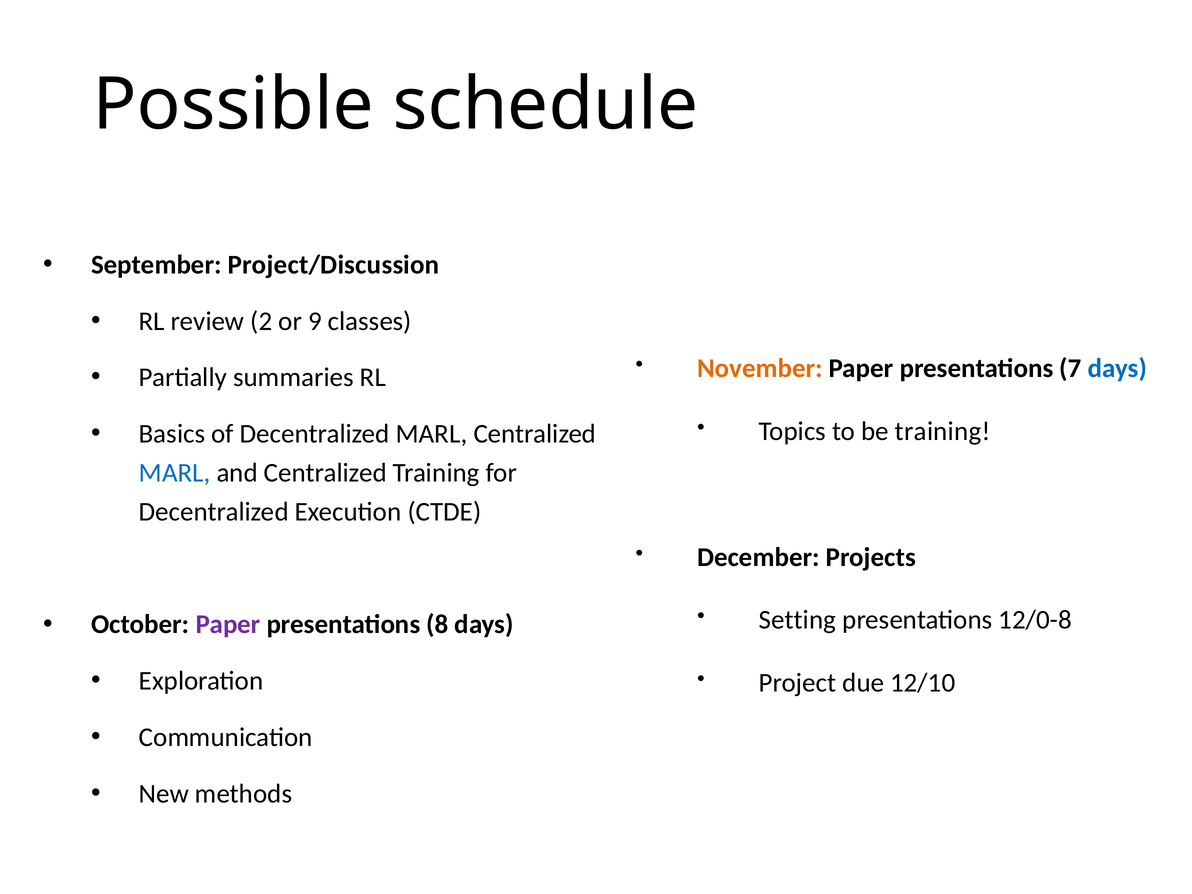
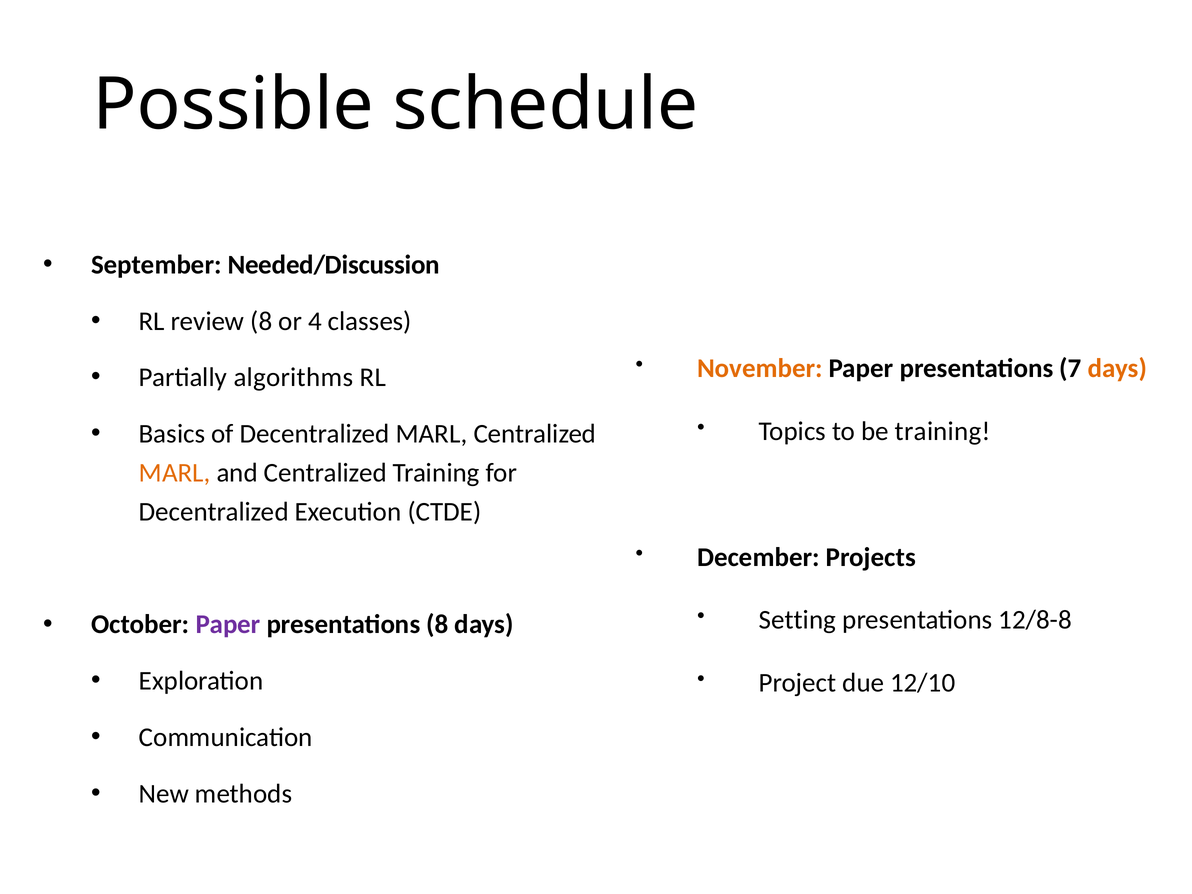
Project/Discussion: Project/Discussion -> Needed/Discussion
review 2: 2 -> 8
9: 9 -> 4
days at (1117, 368) colour: blue -> orange
summaries: summaries -> algorithms
MARL at (175, 473) colour: blue -> orange
12/0-8: 12/0-8 -> 12/8-8
